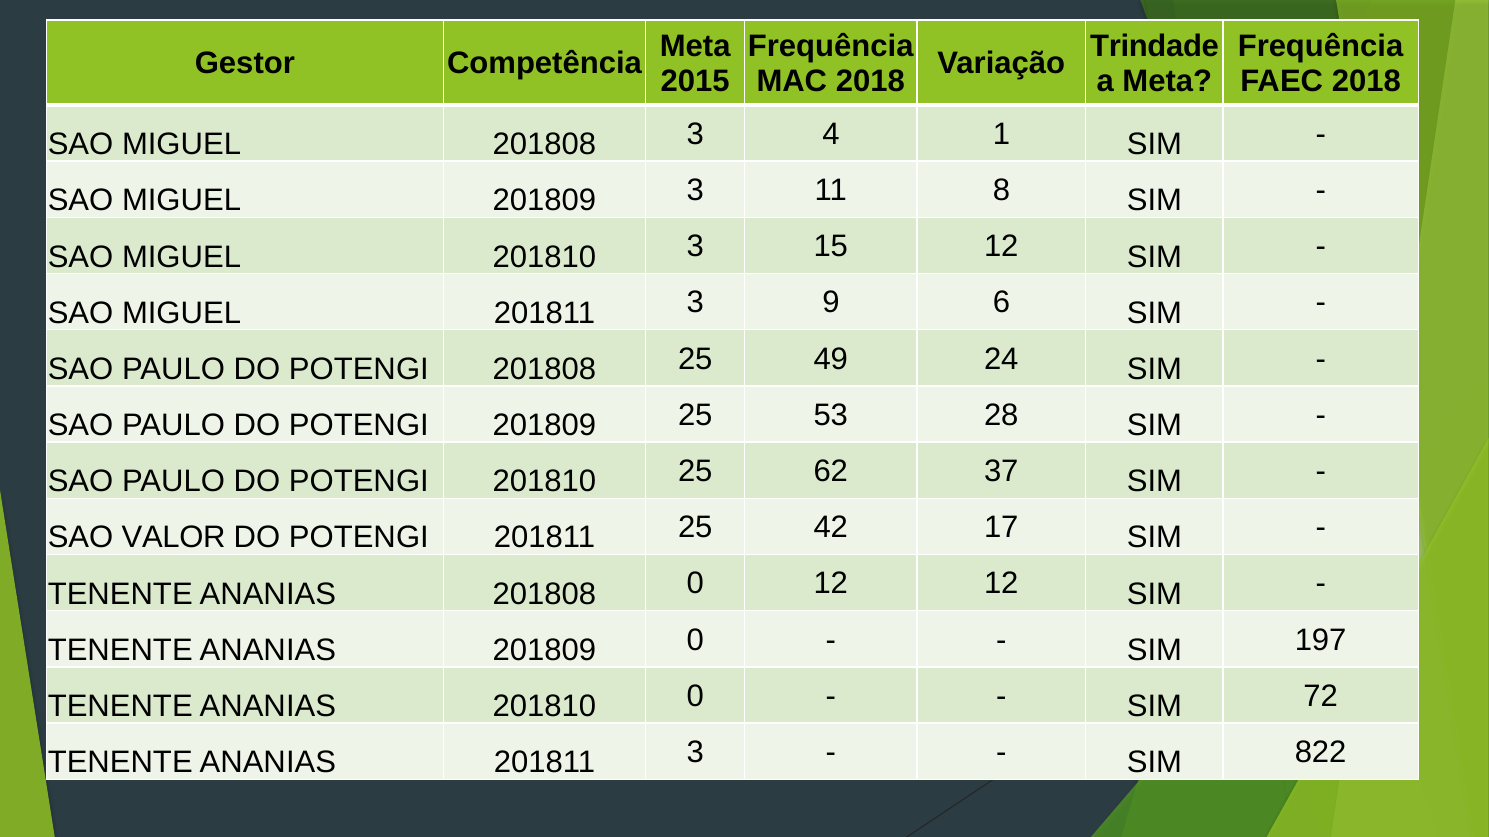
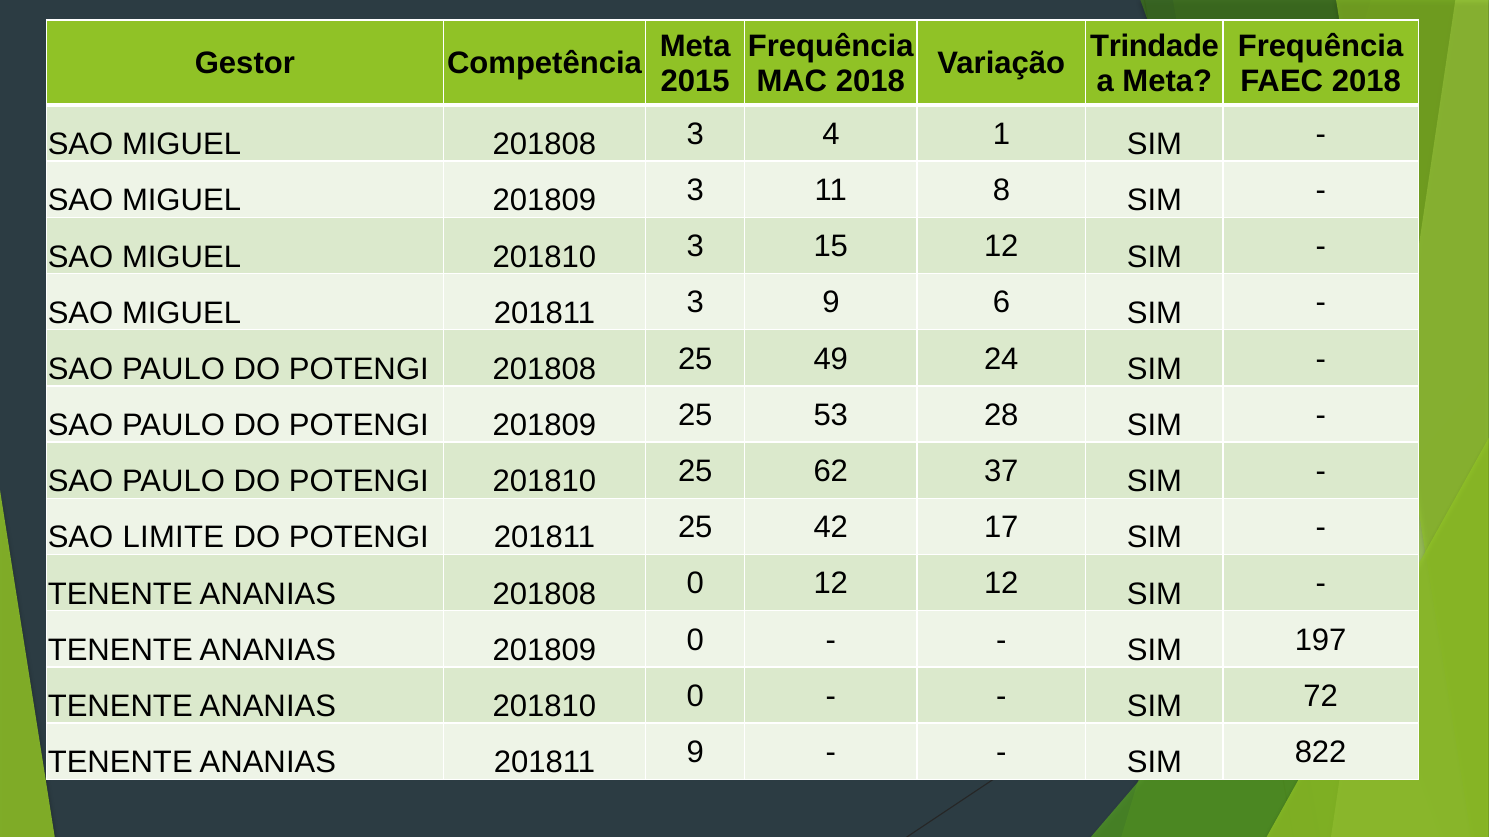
VALOR: VALOR -> LIMITE
ANANIAS 201811 3: 3 -> 9
